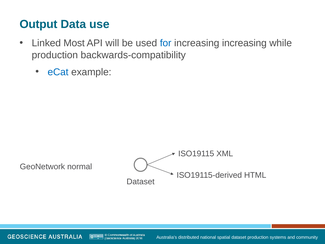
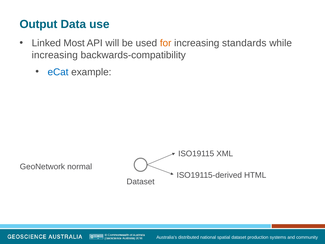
for colour: blue -> orange
increasing increasing: increasing -> standards
production at (55, 55): production -> increasing
